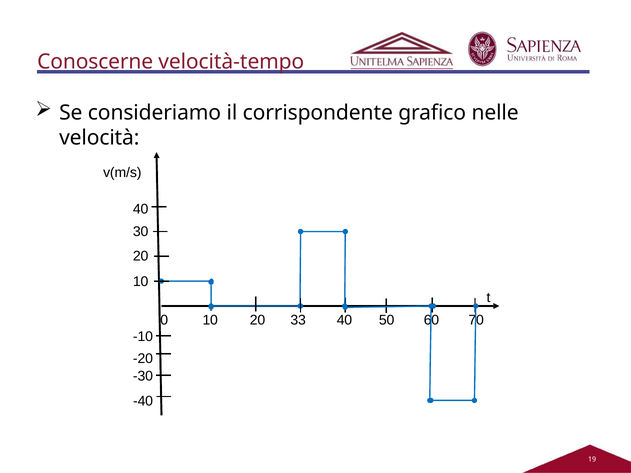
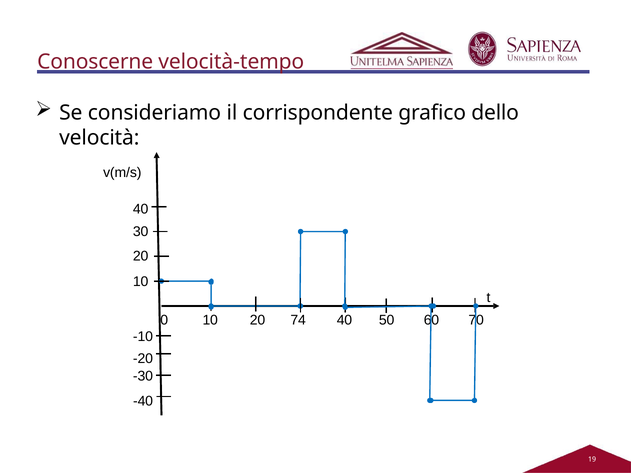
nelle: nelle -> dello
33: 33 -> 74
